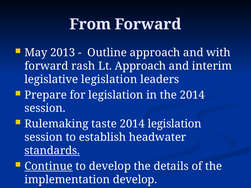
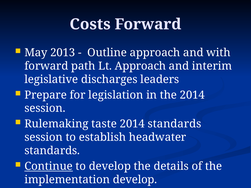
From: From -> Costs
rash: rash -> path
legislative legislation: legislation -> discharges
2014 legislation: legislation -> standards
standards at (52, 151) underline: present -> none
